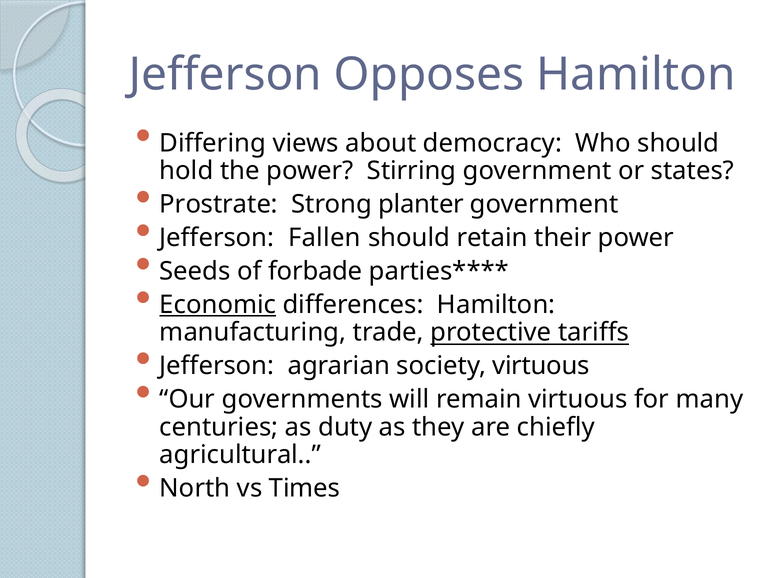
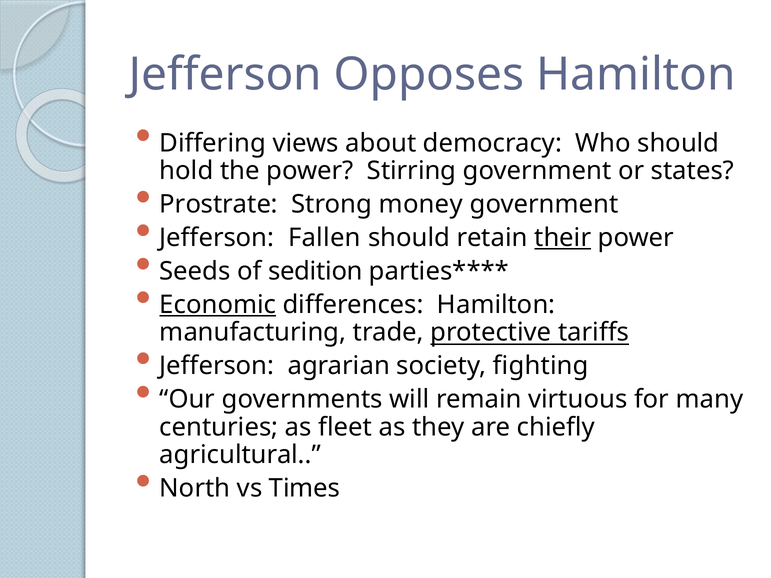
planter: planter -> money
their underline: none -> present
forbade: forbade -> sedition
society virtuous: virtuous -> fighting
duty: duty -> fleet
